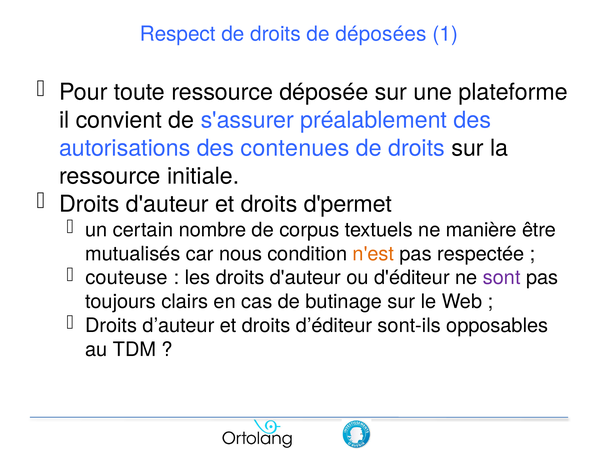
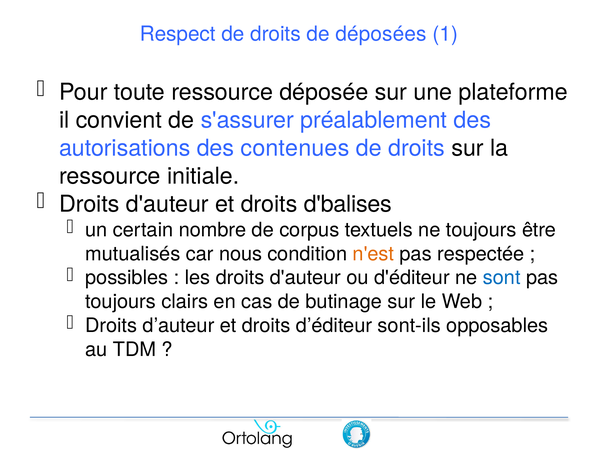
d'permet: d'permet -> d'balises
ne manière: manière -> toujours
couteuse: couteuse -> possibles
sont colour: purple -> blue
